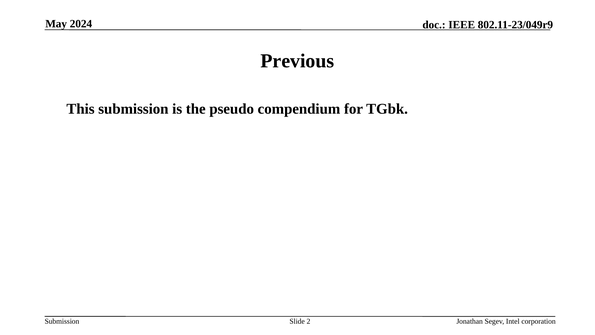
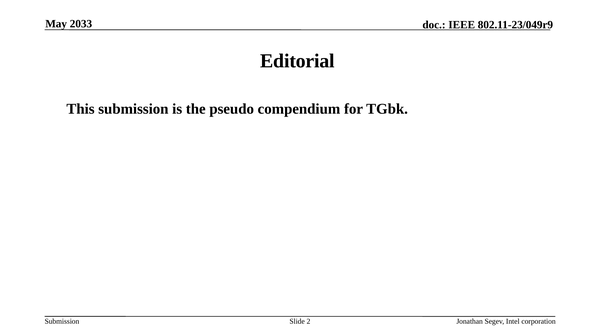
2024: 2024 -> 2033
Previous: Previous -> Editorial
